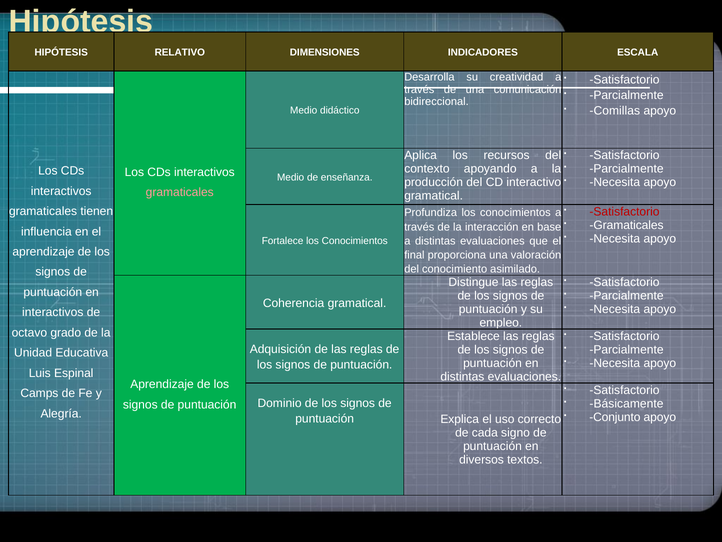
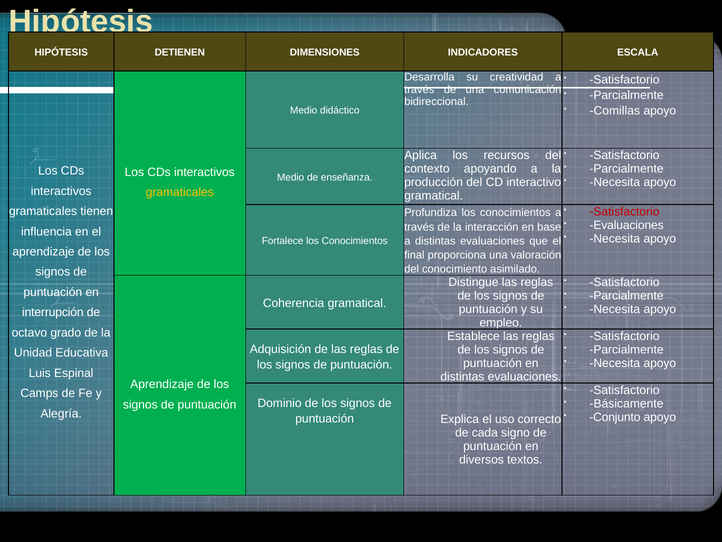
RELATIVO: RELATIVO -> DETIENEN
gramaticales at (180, 192) colour: pink -> yellow
Gramaticales at (627, 225): Gramaticales -> Evaluaciones
interactivos at (53, 312): interactivos -> interrupción
